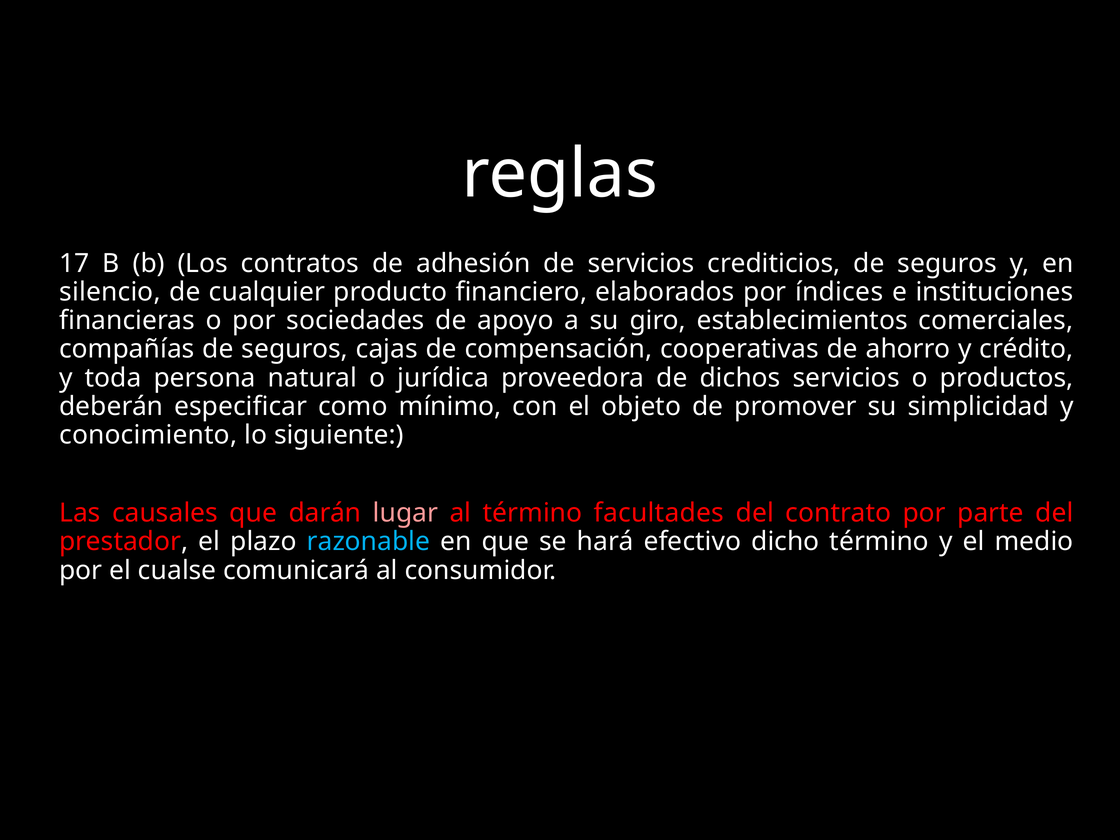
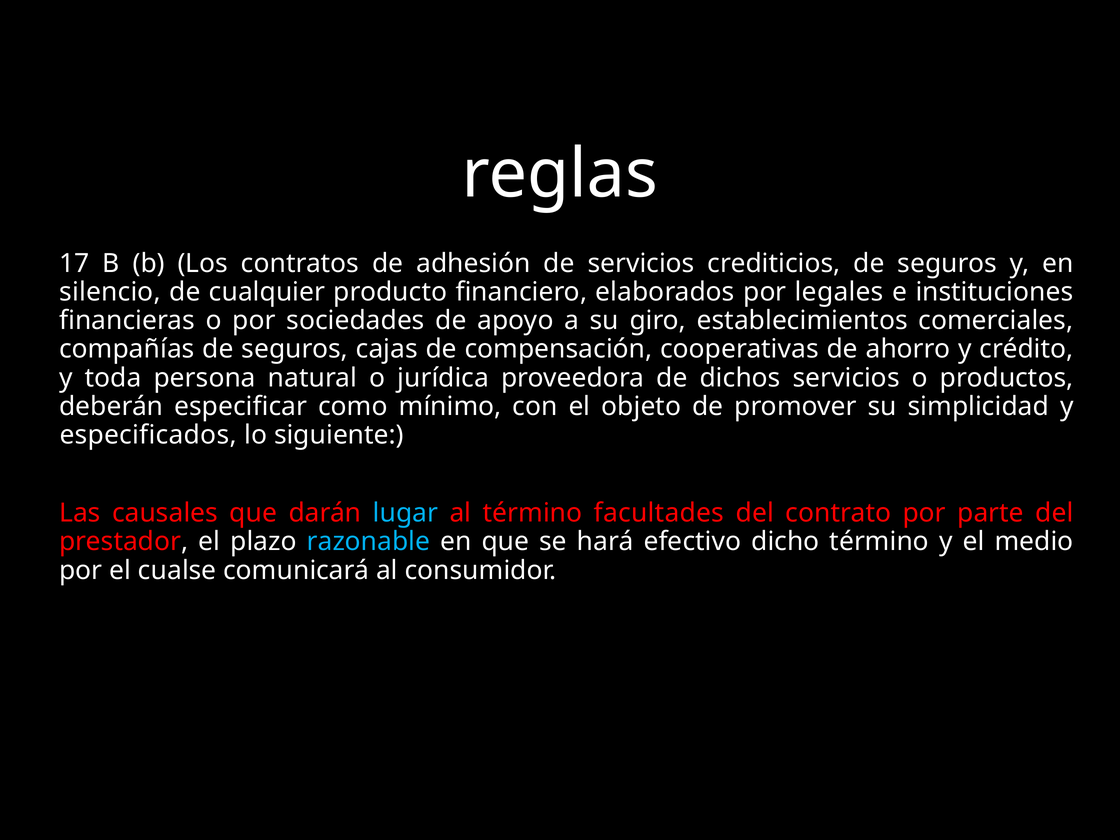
índices: índices -> legales
conocimiento: conocimiento -> especificados
lugar colour: pink -> light blue
